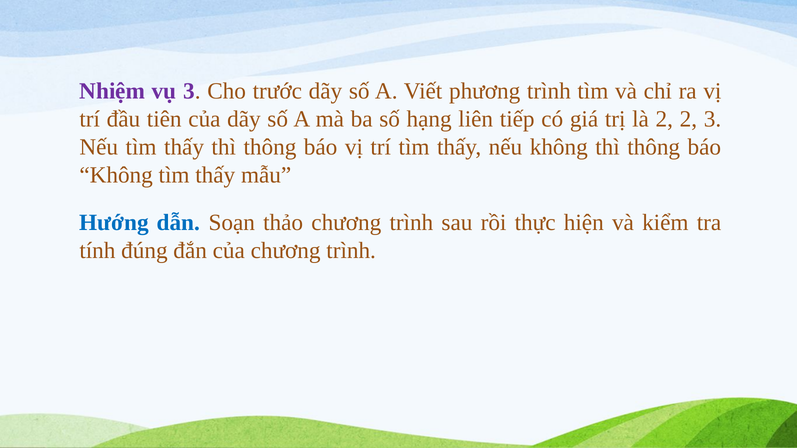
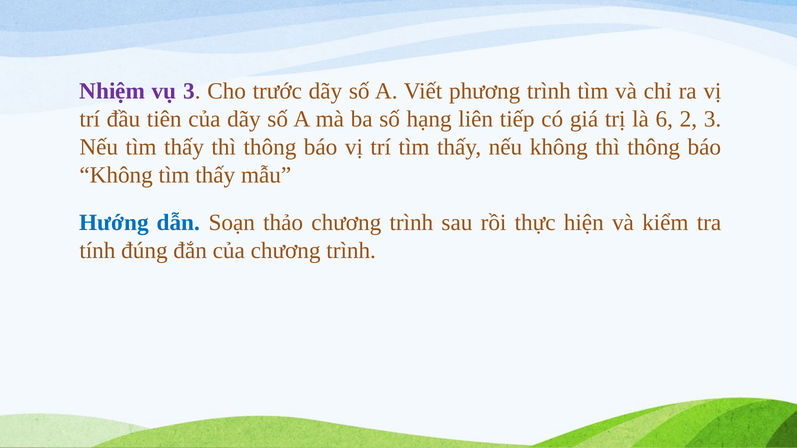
là 2: 2 -> 6
